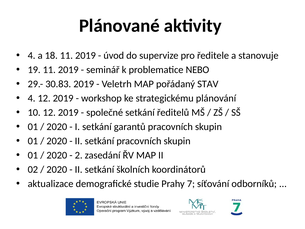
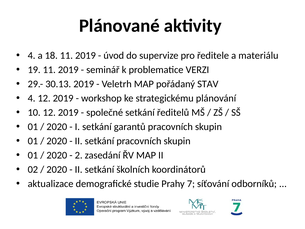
stanovuje: stanovuje -> materiálu
NEBO: NEBO -> VERZI
30.83: 30.83 -> 30.13
